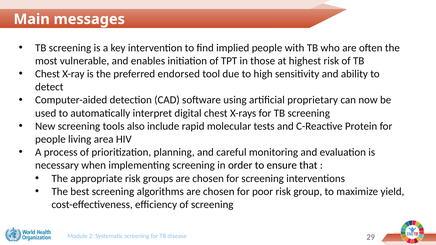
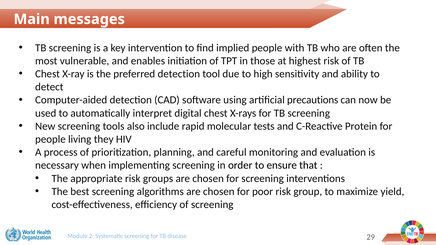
preferred endorsed: endorsed -> detection
proprietary: proprietary -> precautions
area: area -> they
